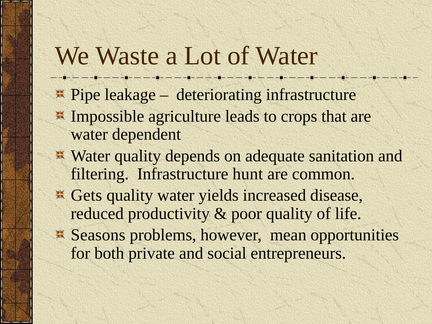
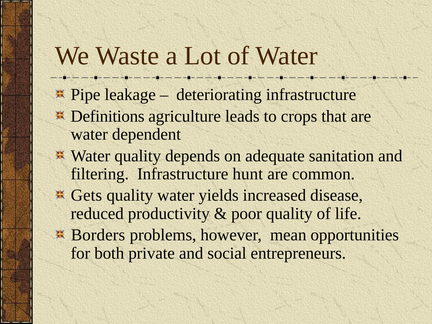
Impossible: Impossible -> Definitions
Seasons: Seasons -> Borders
